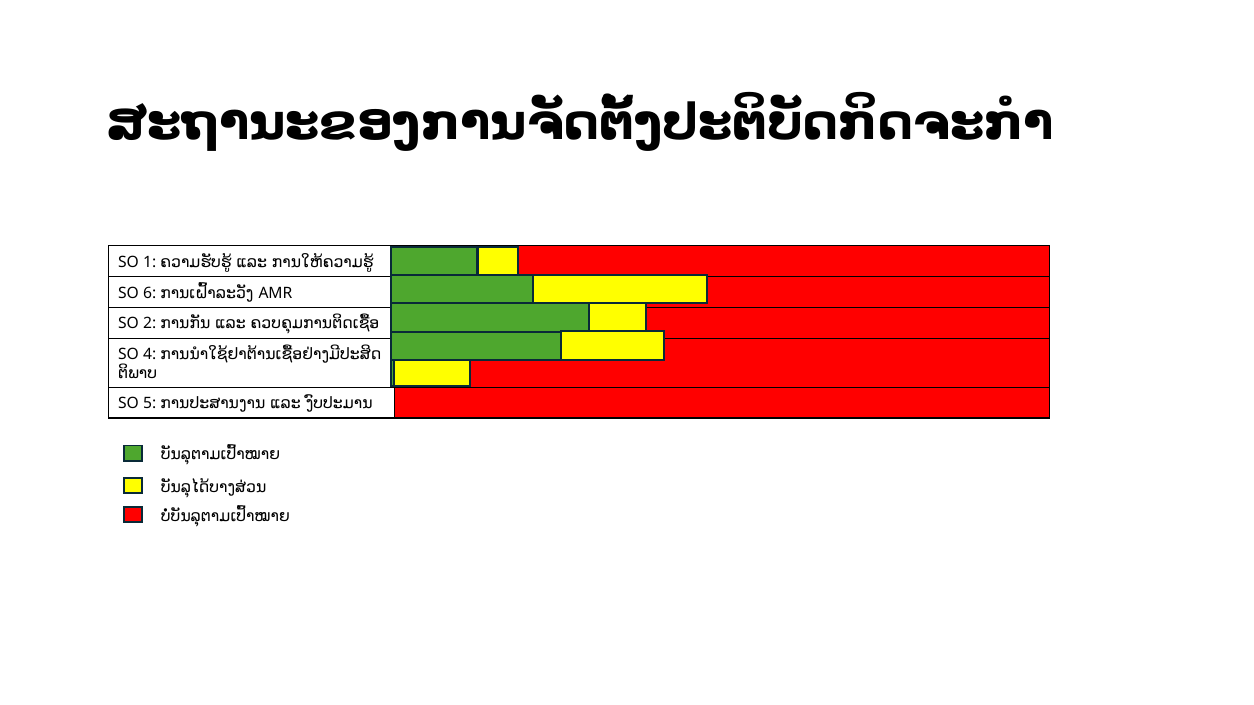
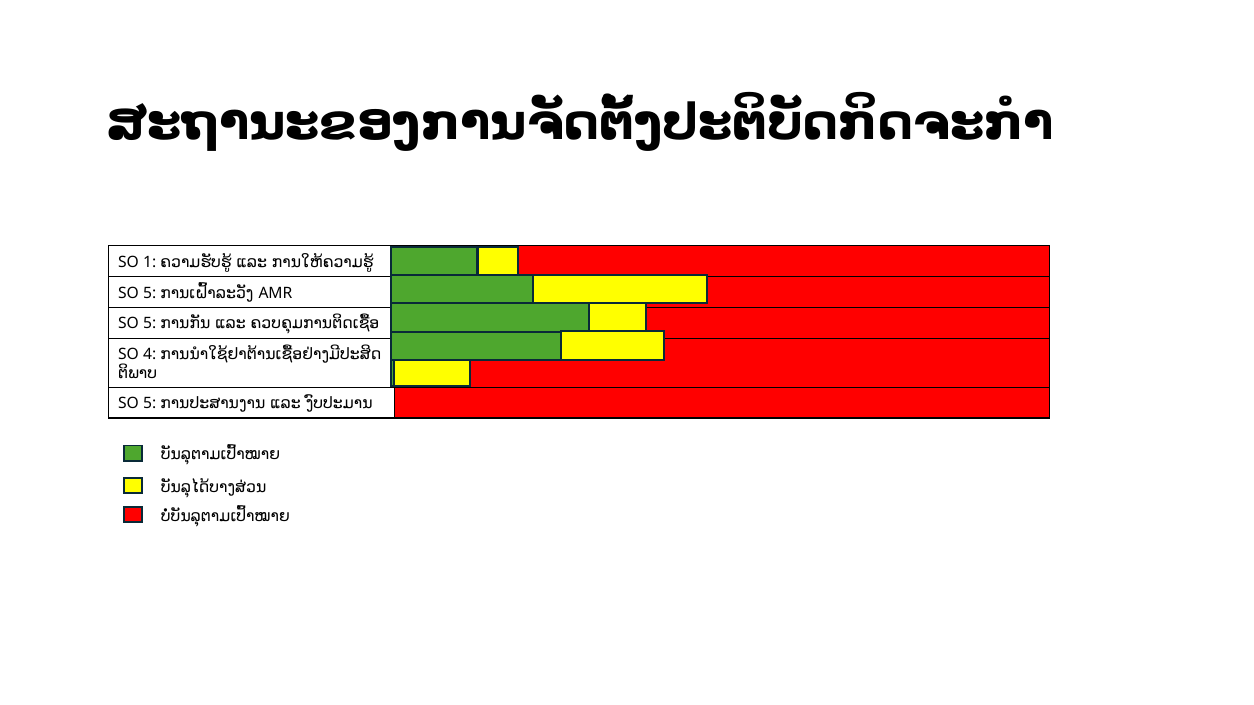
6 at (150, 293): 6 -> 5
2 at (150, 324): 2 -> 5
